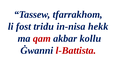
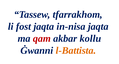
fost tridu: tridu -> jaqta
in-nisa hekk: hekk -> jaqta
l-Battista colour: red -> orange
